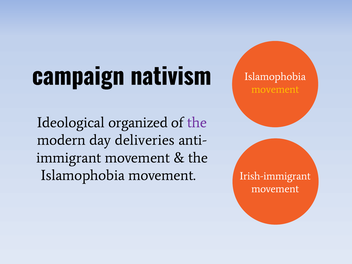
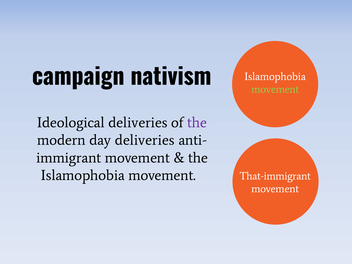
movement at (275, 89) colour: yellow -> light green
Ideological organized: organized -> deliveries
Irish-immigrant: Irish-immigrant -> That-immigrant
